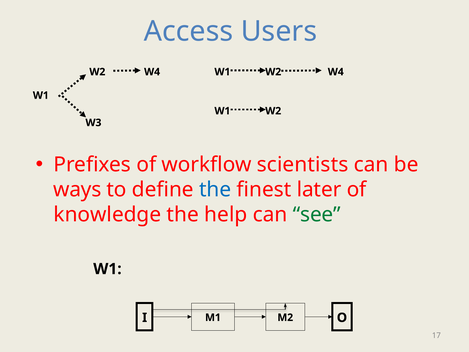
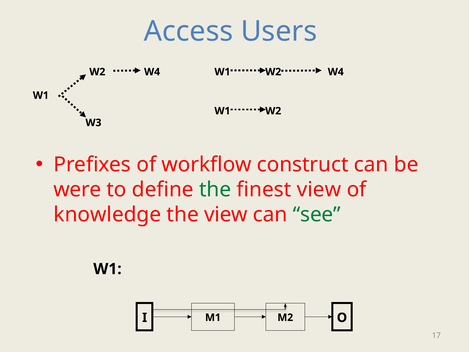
scientists: scientists -> construct
ways: ways -> were
the at (215, 190) colour: blue -> green
finest later: later -> view
the help: help -> view
